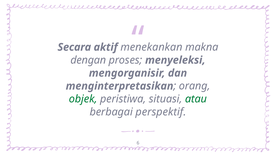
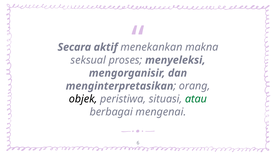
dengan: dengan -> seksual
objek colour: green -> black
perspektif: perspektif -> mengenai
